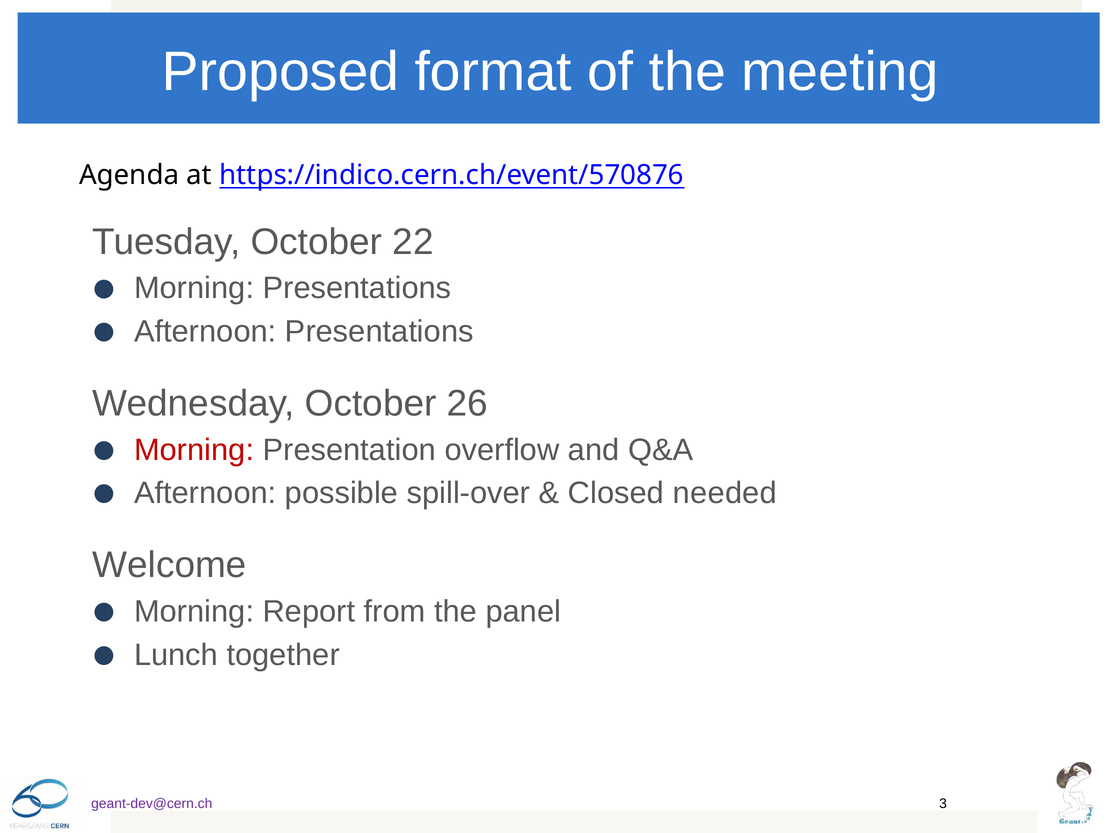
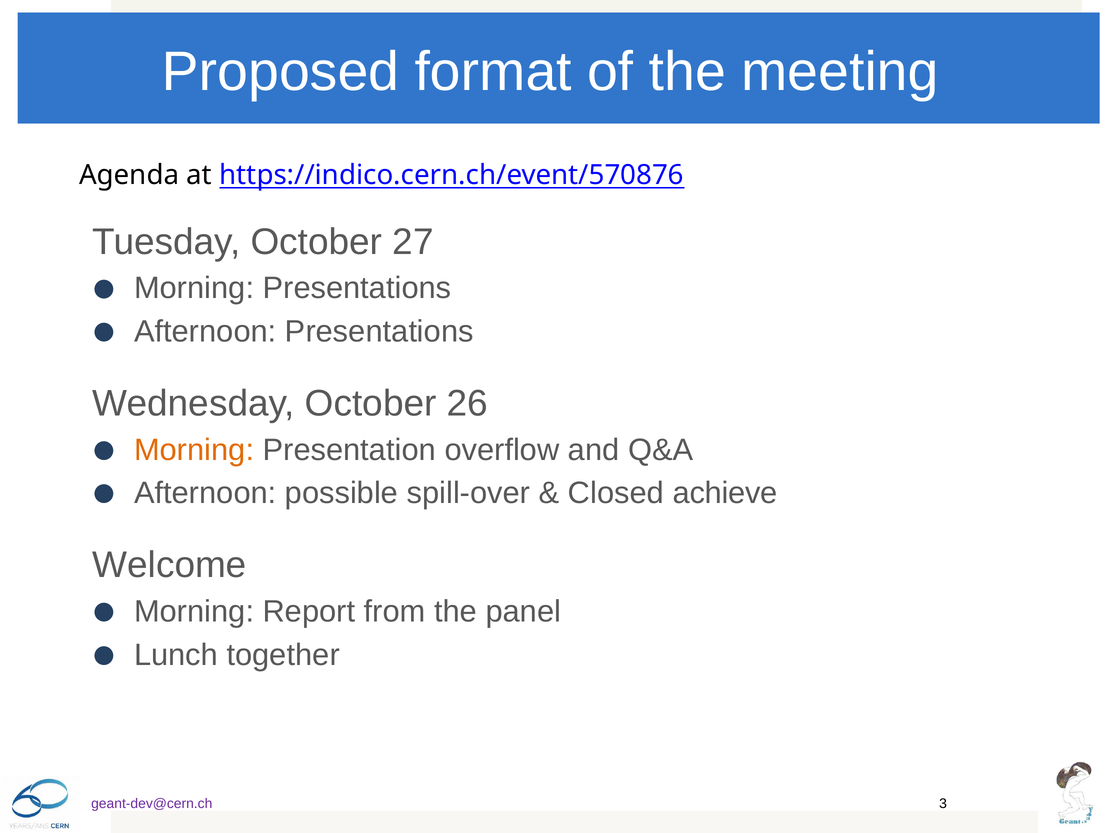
22: 22 -> 27
Morning at (194, 450) colour: red -> orange
needed: needed -> achieve
